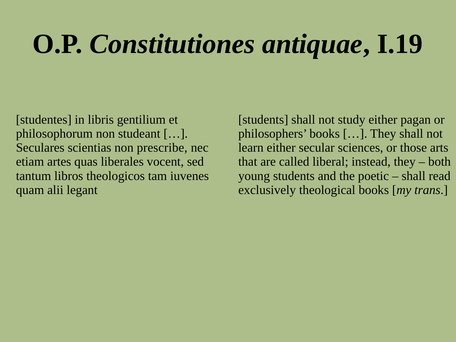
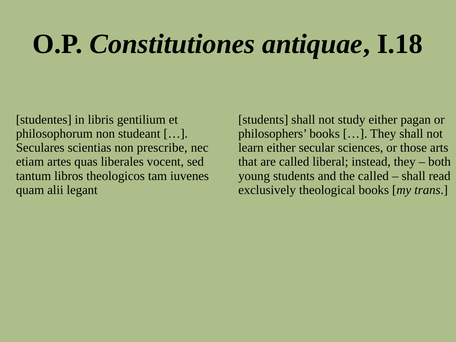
I.19: I.19 -> I.18
the poetic: poetic -> called
